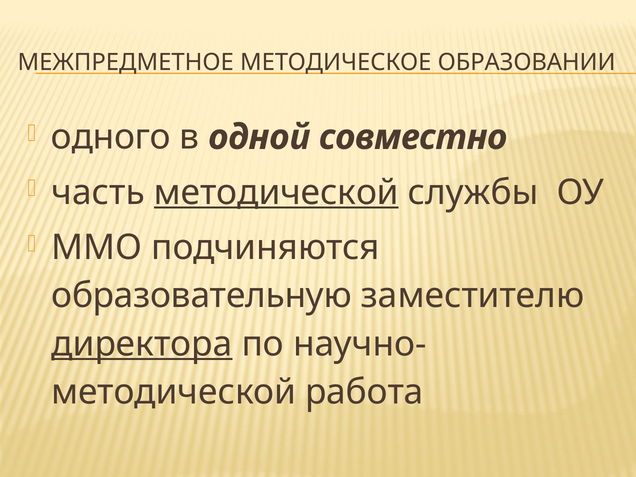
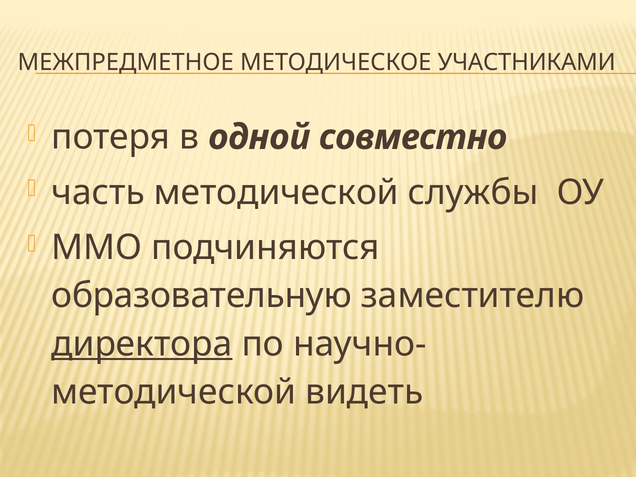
ОБРАЗОВАНИИ: ОБРАЗОВАНИИ -> УЧАСТНИКАМИ
одного: одного -> потеря
методической at (276, 192) underline: present -> none
работа: работа -> видеть
